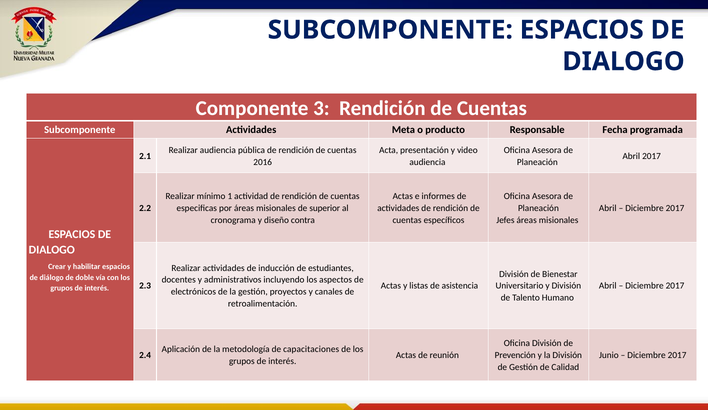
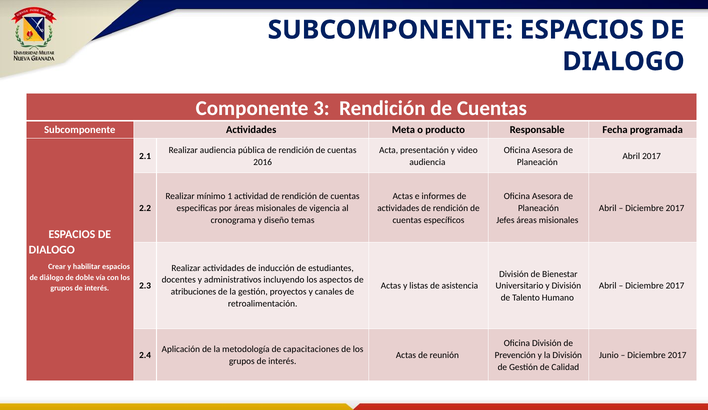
superior: superior -> vigencia
contra: contra -> temas
electrónicos: electrónicos -> atribuciones
